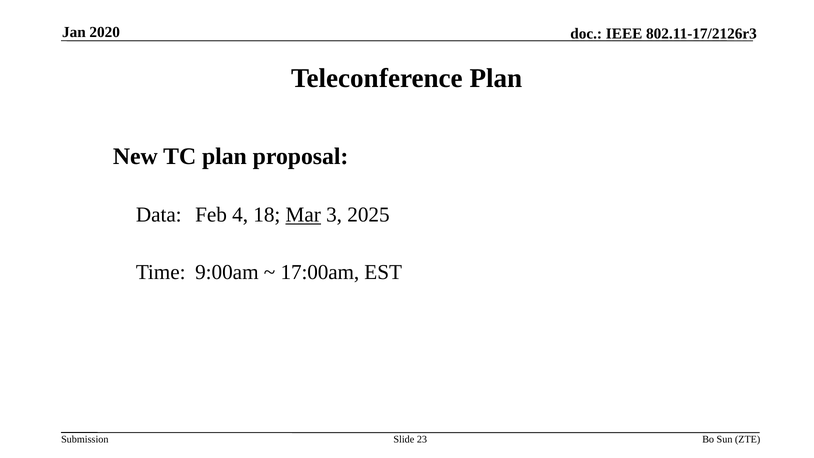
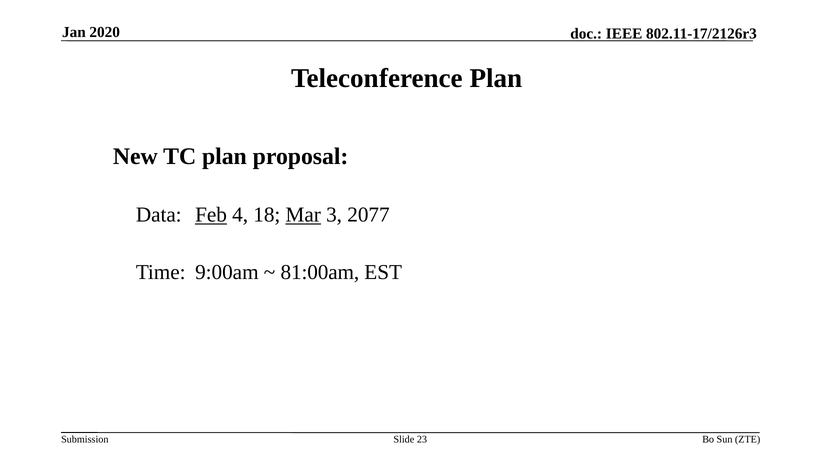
Feb underline: none -> present
2025: 2025 -> 2077
17:00am: 17:00am -> 81:00am
